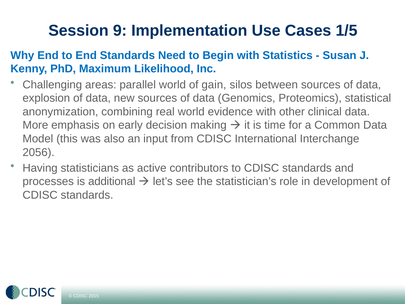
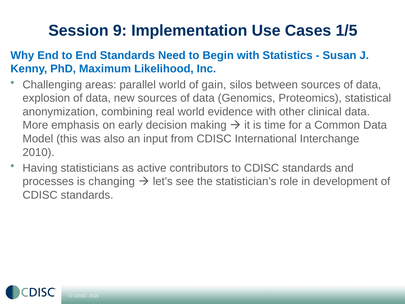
2056: 2056 -> 2010
additional: additional -> changing
